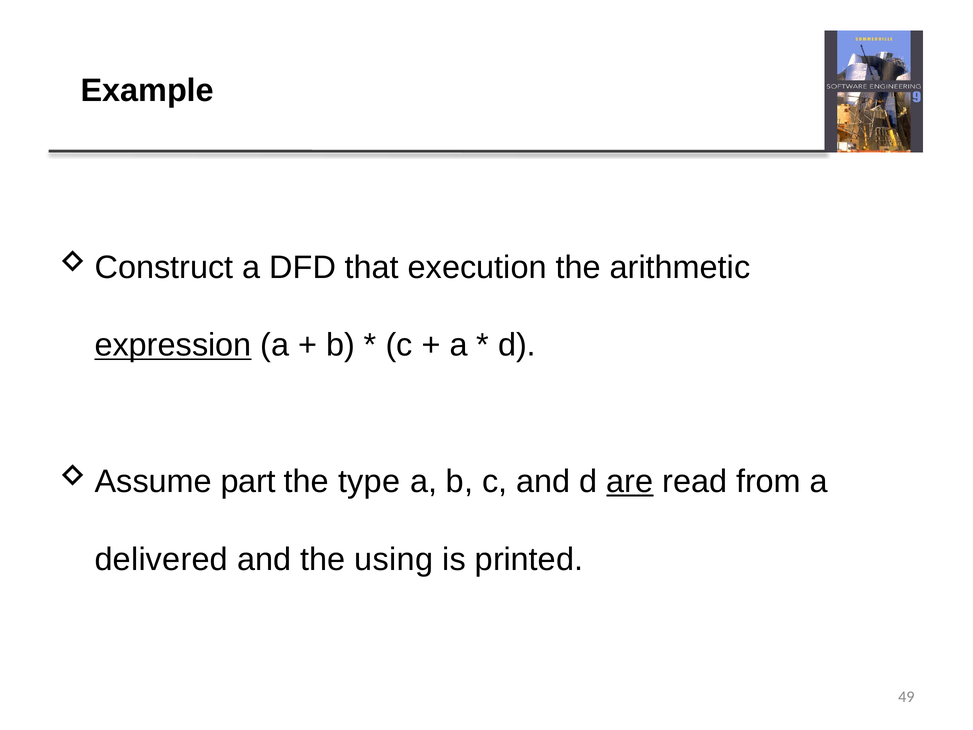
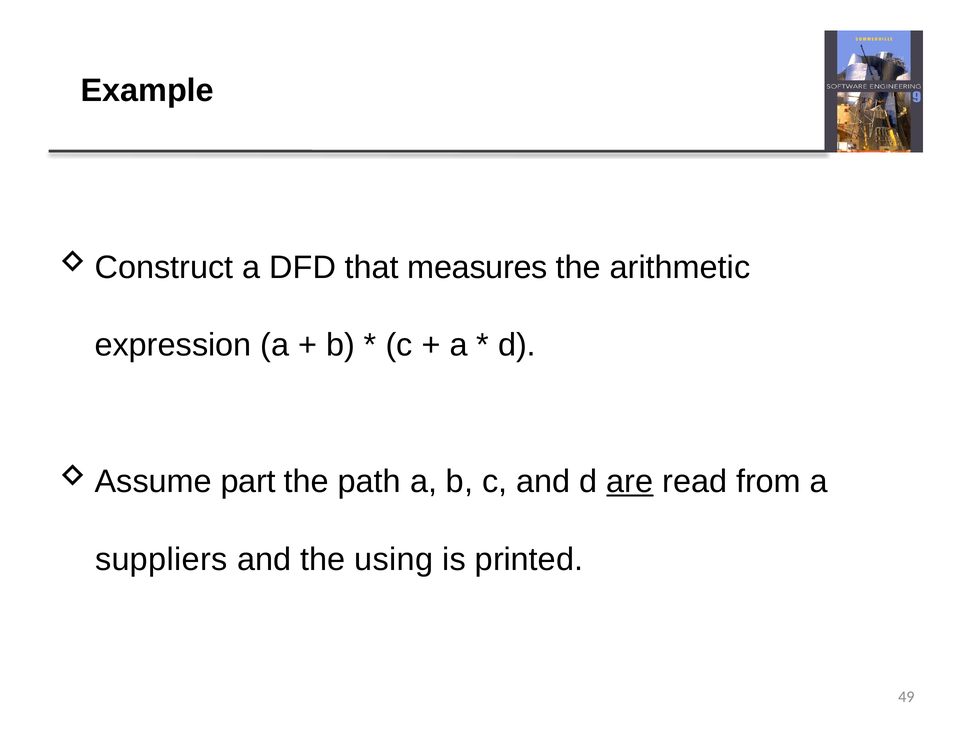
execution: execution -> measures
expression underline: present -> none
type: type -> path
delivered: delivered -> suppliers
